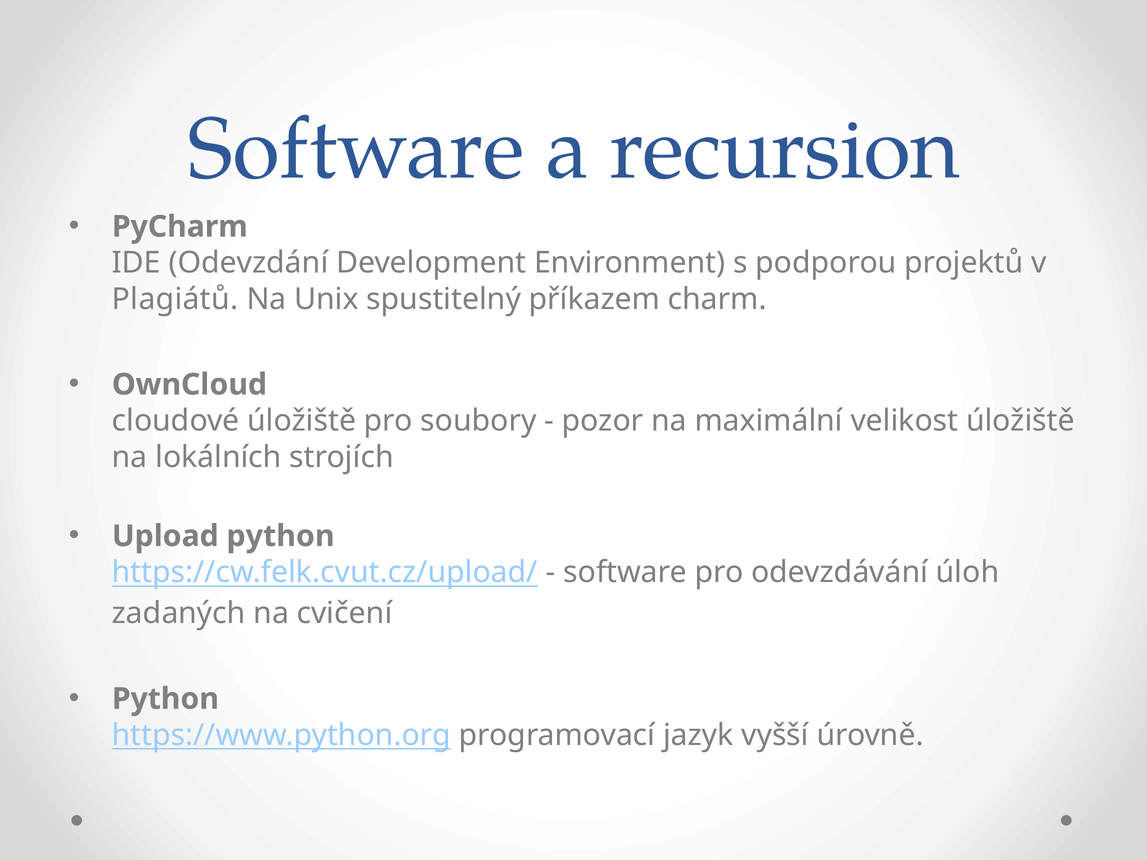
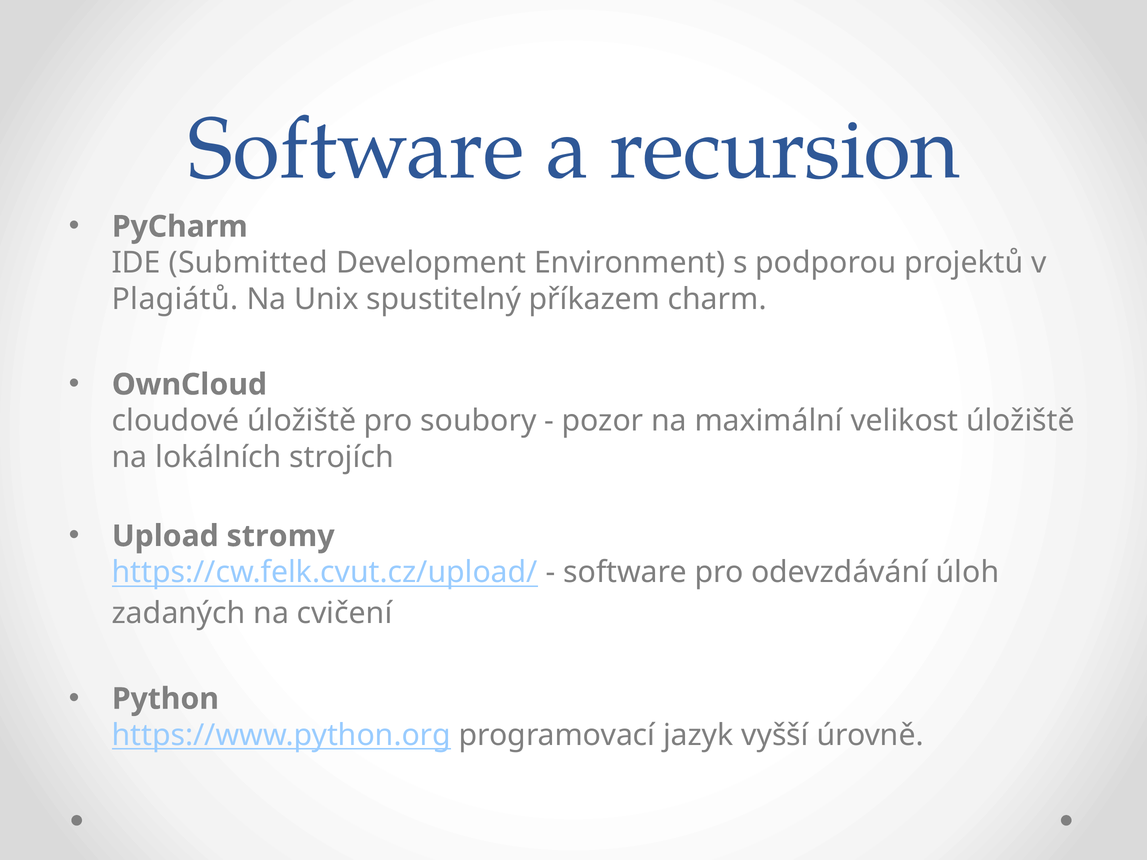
Odevzdání: Odevzdání -> Submitted
Upload python: python -> stromy
